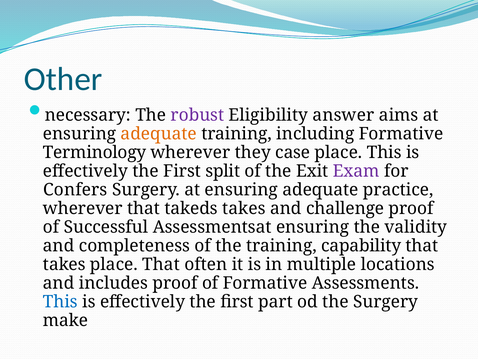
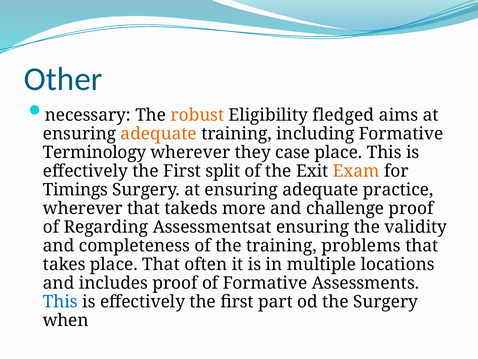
robust colour: purple -> orange
answer: answer -> fledged
Exam colour: purple -> orange
Confers: Confers -> Timings
takeds takes: takes -> more
Successful: Successful -> Regarding
capability: capability -> problems
make: make -> when
